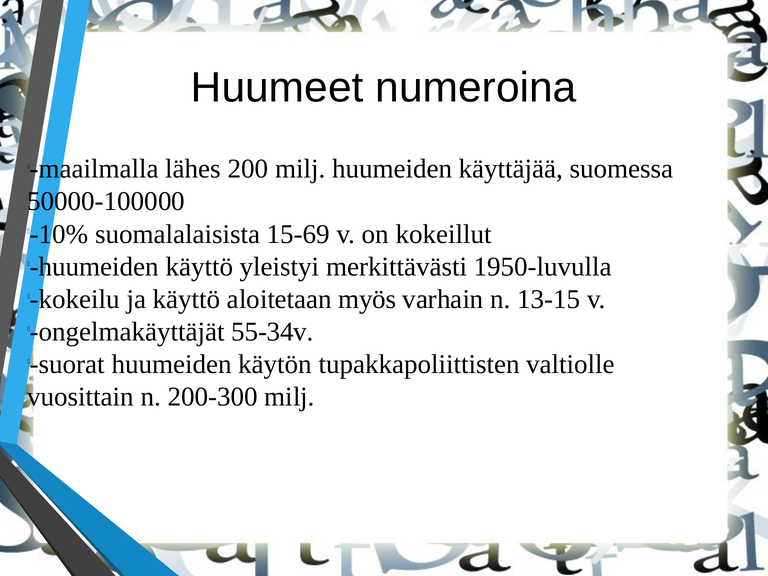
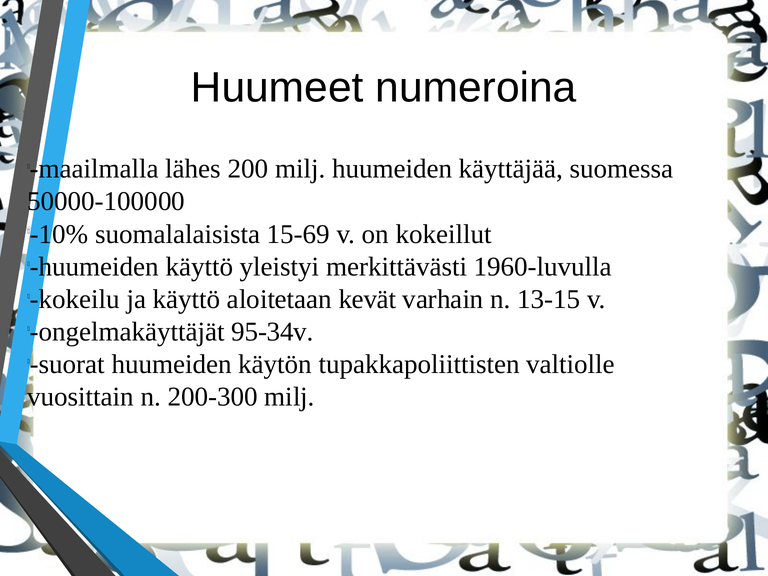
1950-luvulla: 1950-luvulla -> 1960-luvulla
myös: myös -> kevät
55-34v: 55-34v -> 95-34v
